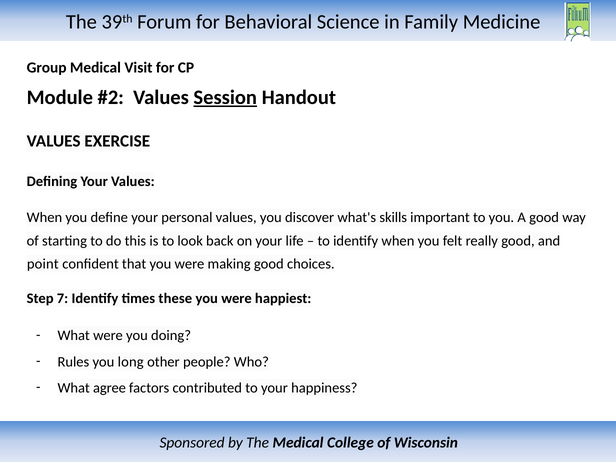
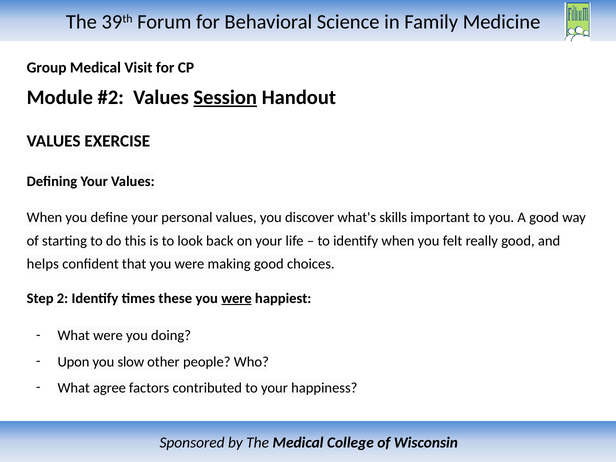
point: point -> helps
7: 7 -> 2
were at (237, 298) underline: none -> present
Rules: Rules -> Upon
long: long -> slow
